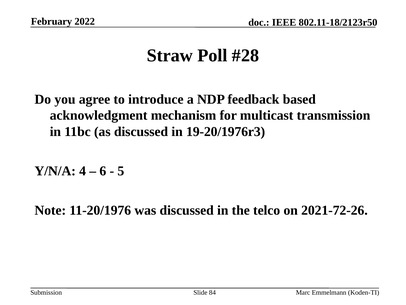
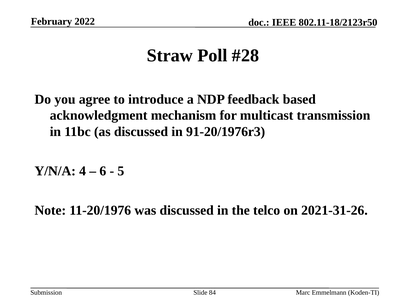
19-20/1976r3: 19-20/1976r3 -> 91-20/1976r3
2021-72-26: 2021-72-26 -> 2021-31-26
